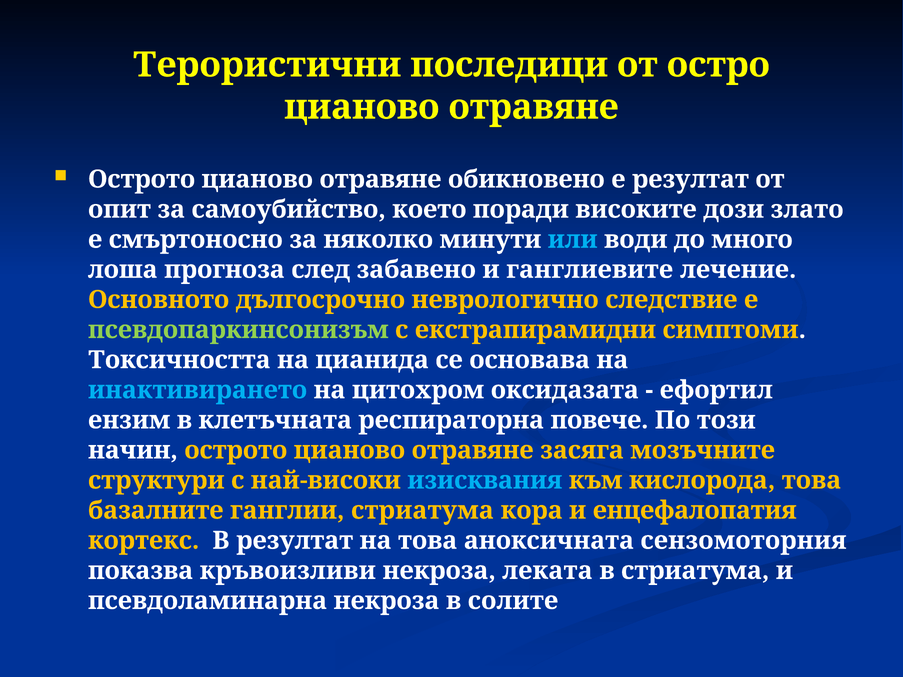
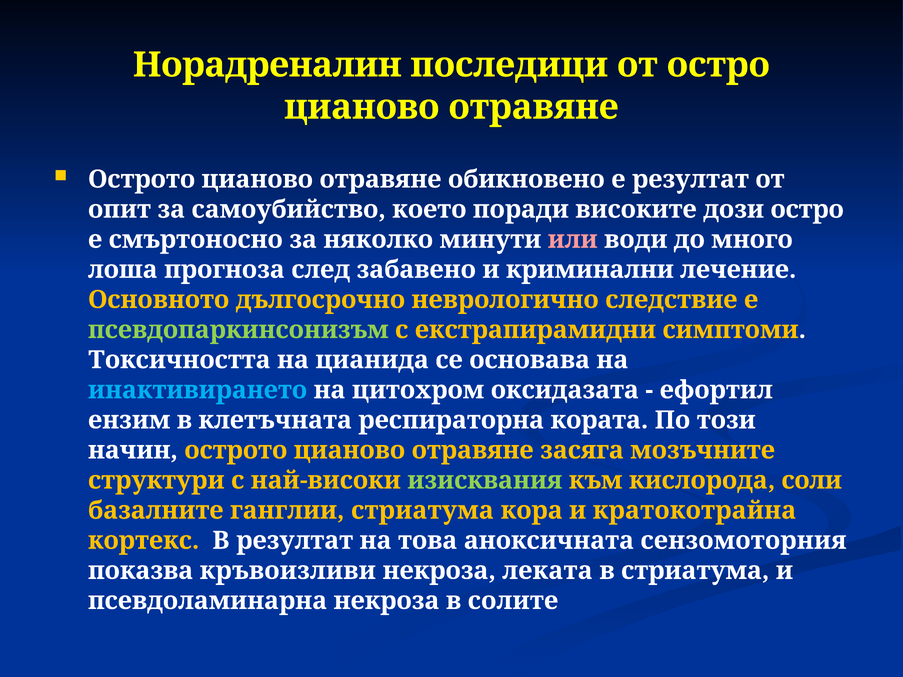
Терористични: Терористични -> Норадреналин
дози злато: злато -> остро
или colour: light blue -> pink
ганглиевите: ганглиевите -> криминални
повече: повече -> кората
изисквания colour: light blue -> light green
кислорода това: това -> соли
енцефалопатия: енцефалопатия -> кратокотрайна
